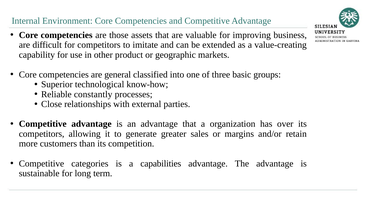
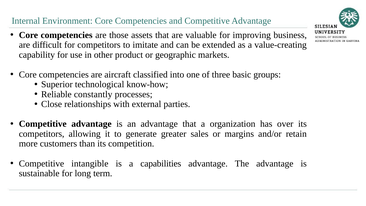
general: general -> aircraft
categories: categories -> intangible
